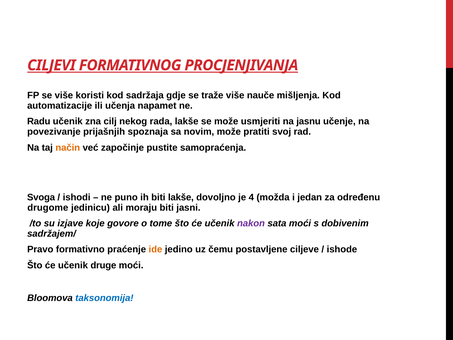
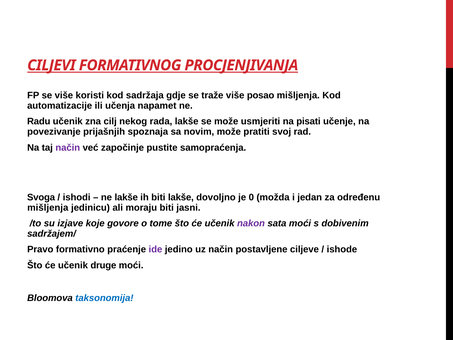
nauče: nauče -> posao
jasnu: jasnu -> pisati
način at (68, 147) colour: orange -> purple
ne puno: puno -> lakše
4: 4 -> 0
drugome at (48, 207): drugome -> mišljenja
ide colour: orange -> purple
uz čemu: čemu -> način
